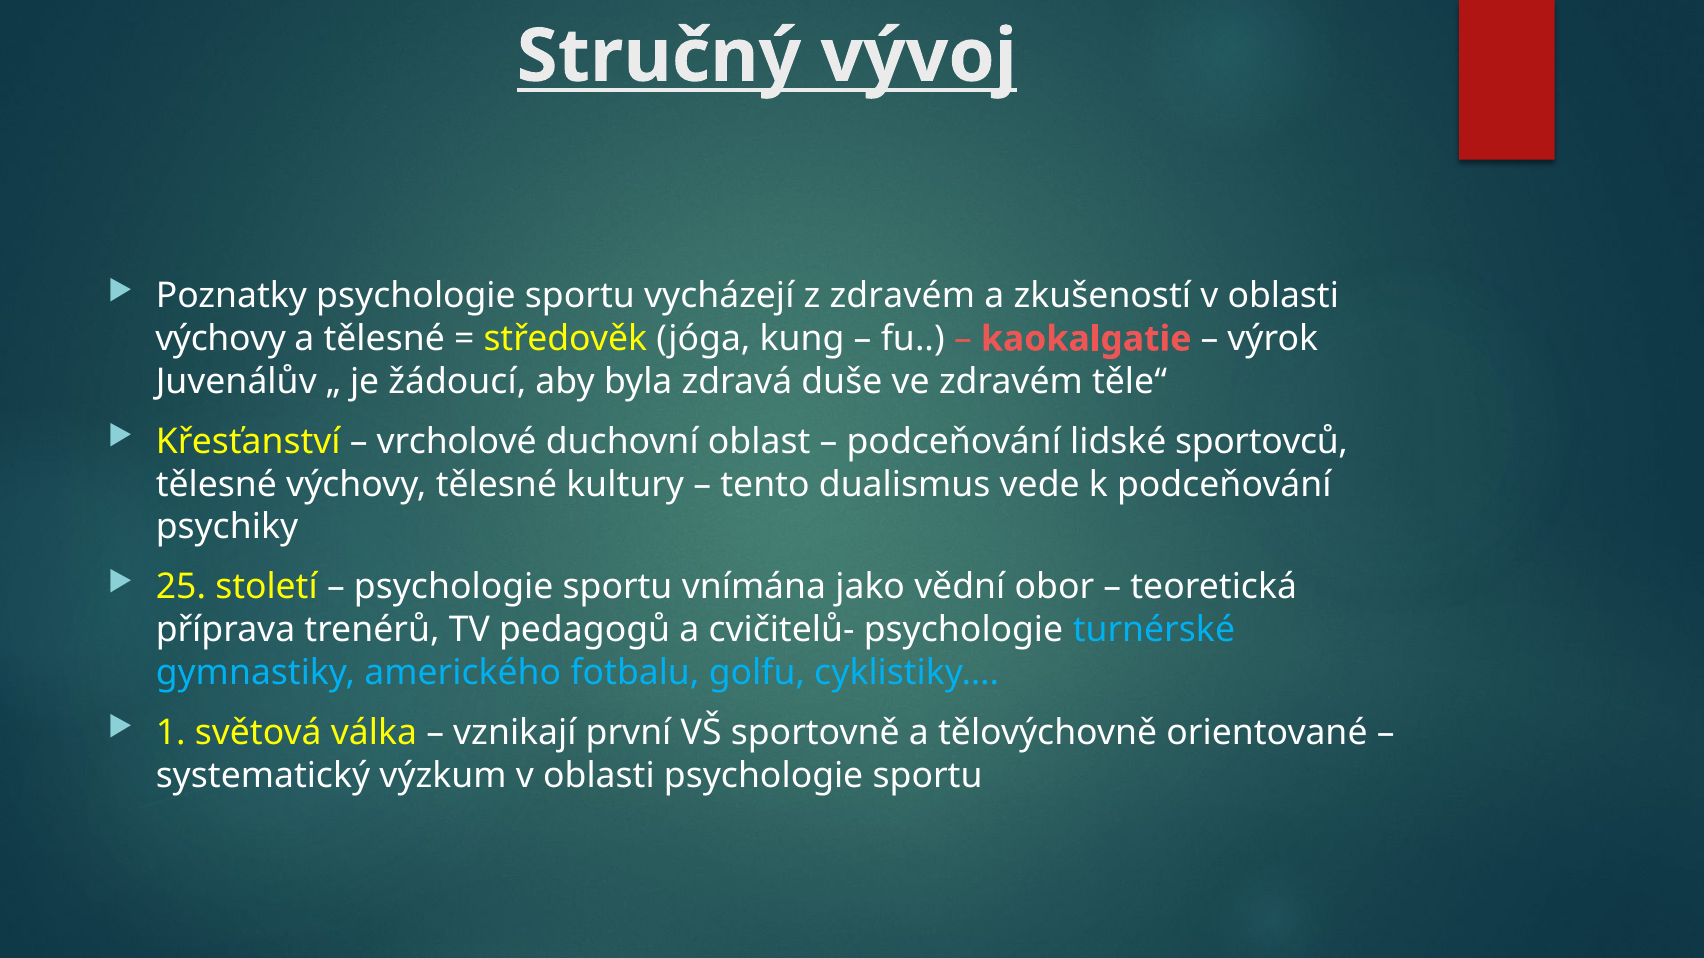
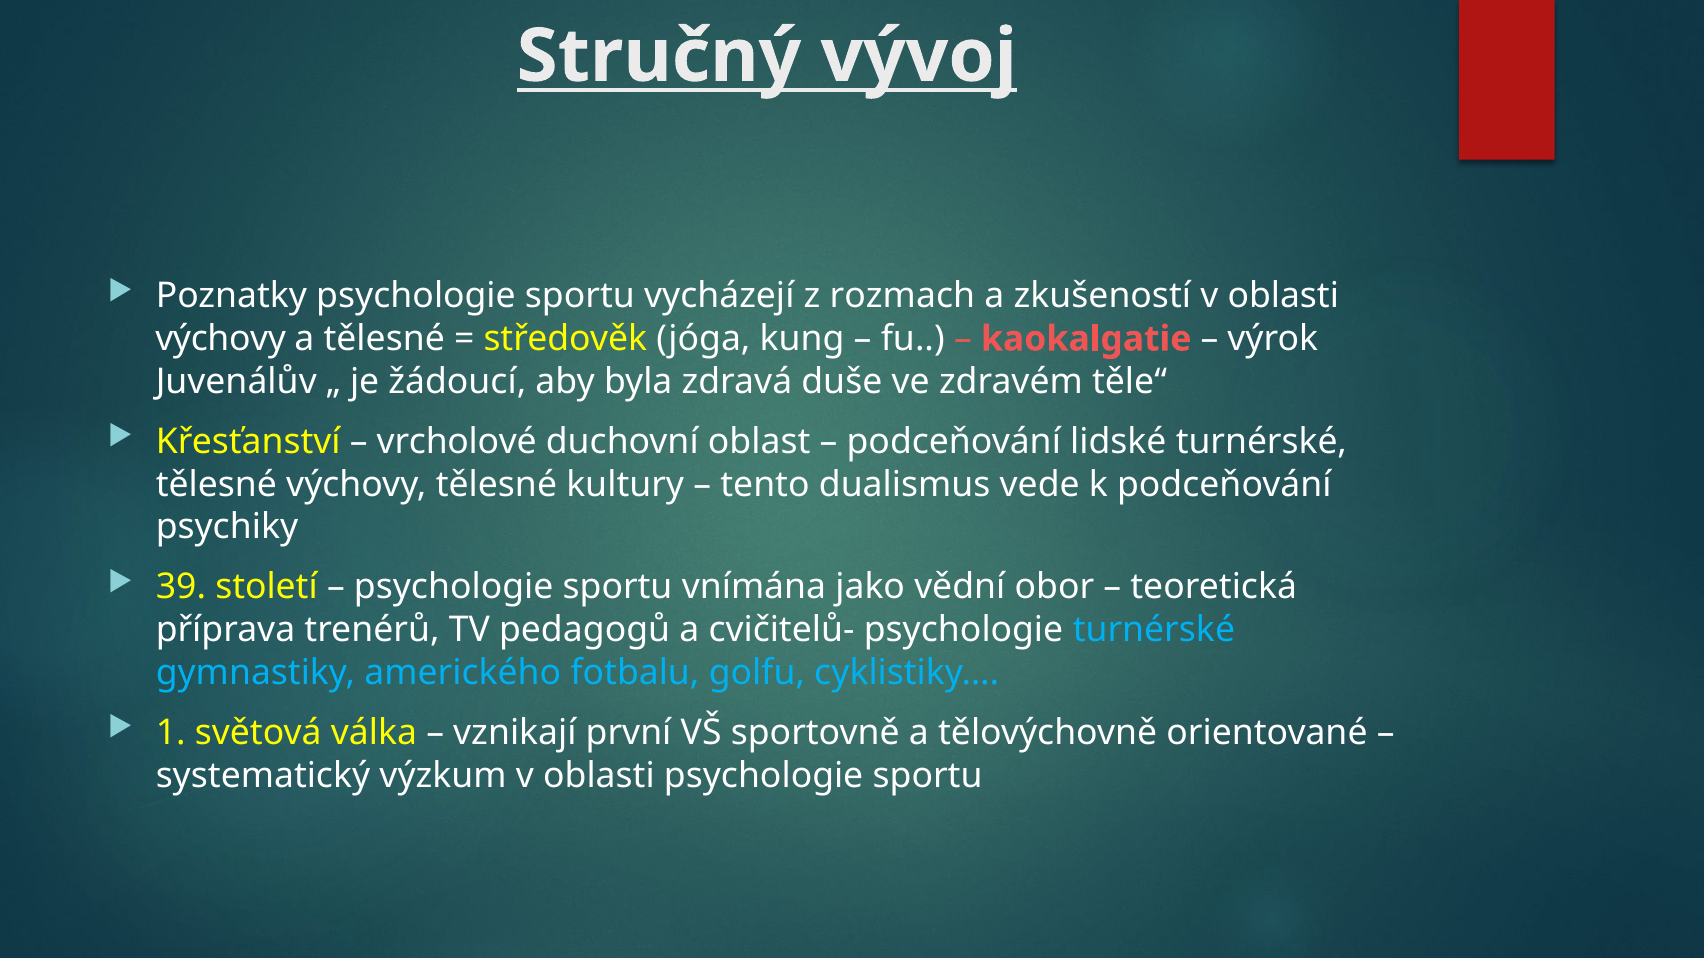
z zdravém: zdravém -> rozmach
lidské sportovců: sportovců -> turnérské
25: 25 -> 39
